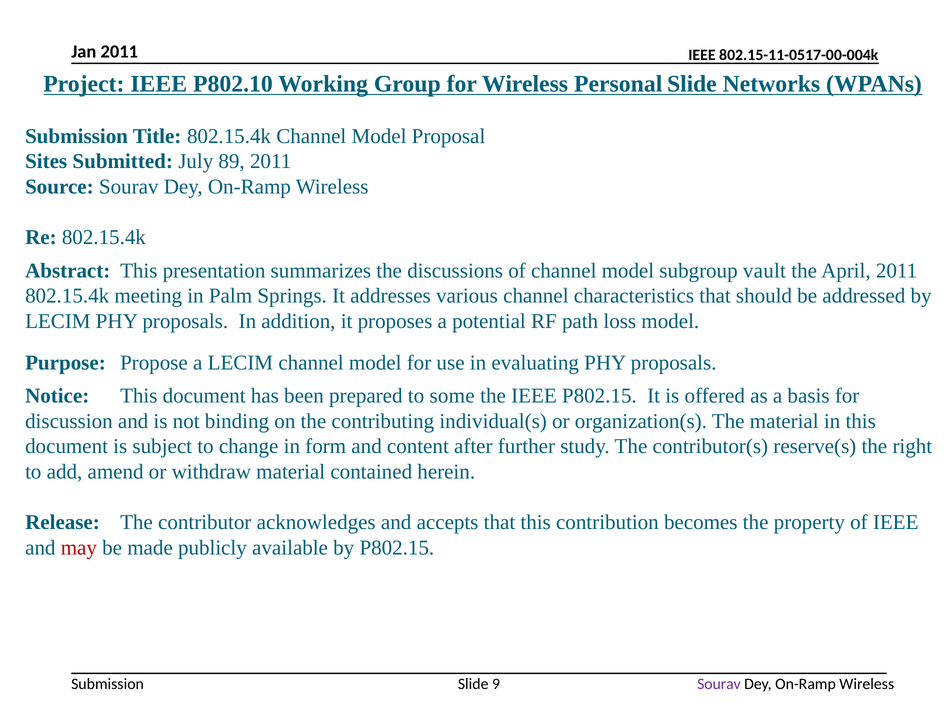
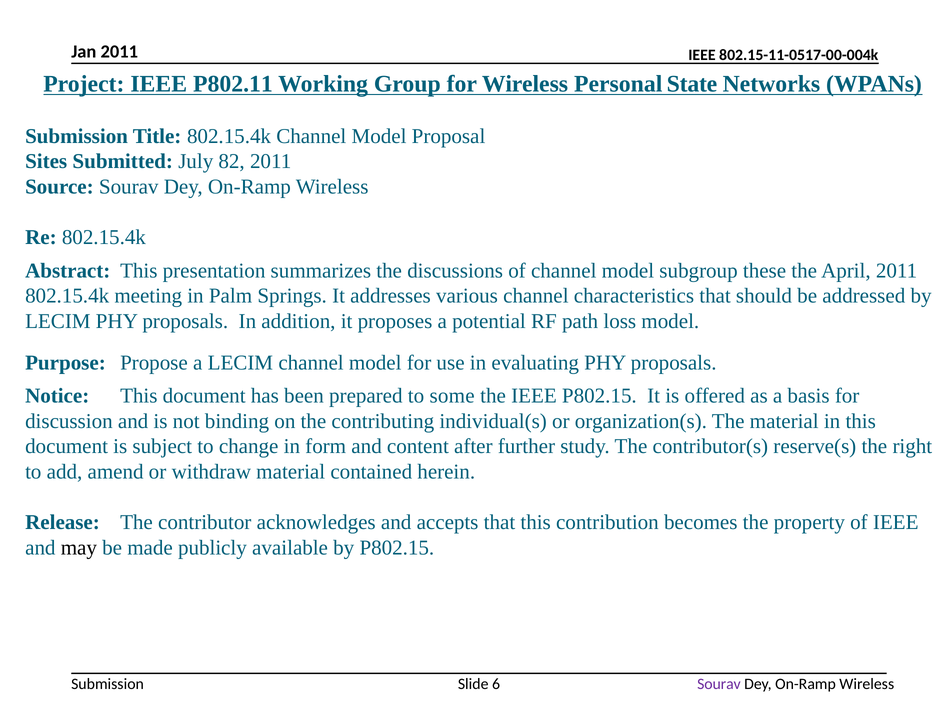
P802.10: P802.10 -> P802.11
Personal Slide: Slide -> State
89: 89 -> 82
vault: vault -> these
may colour: red -> black
9: 9 -> 6
